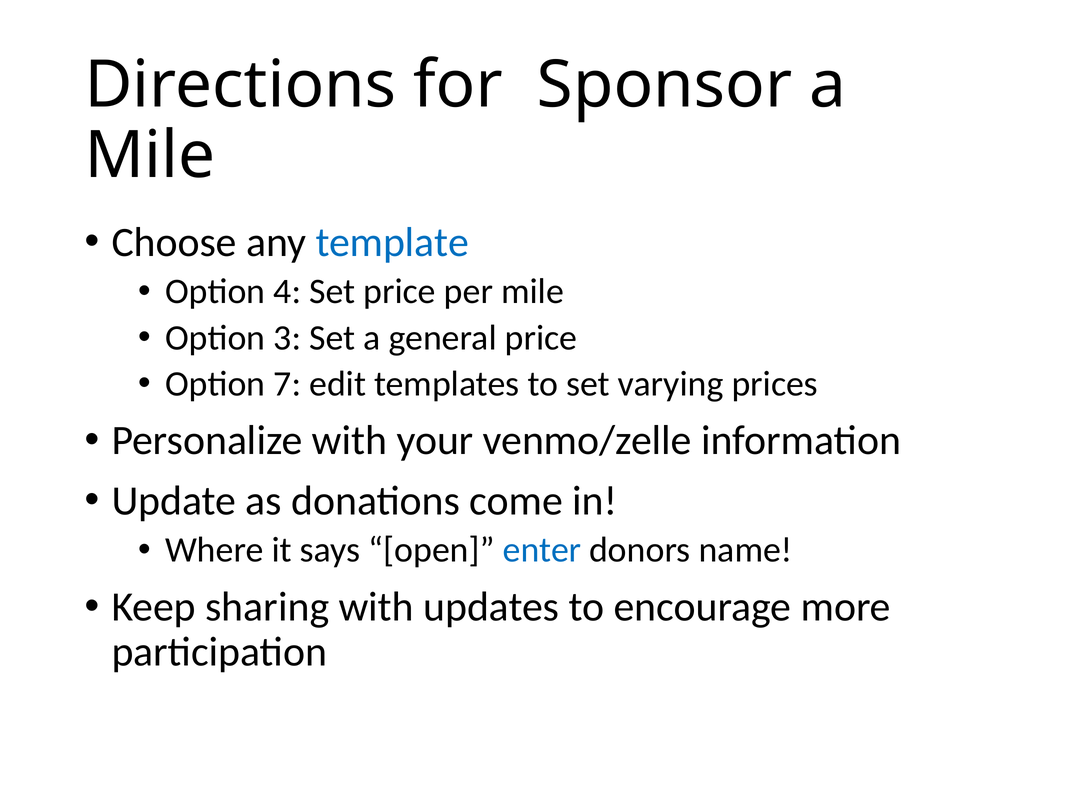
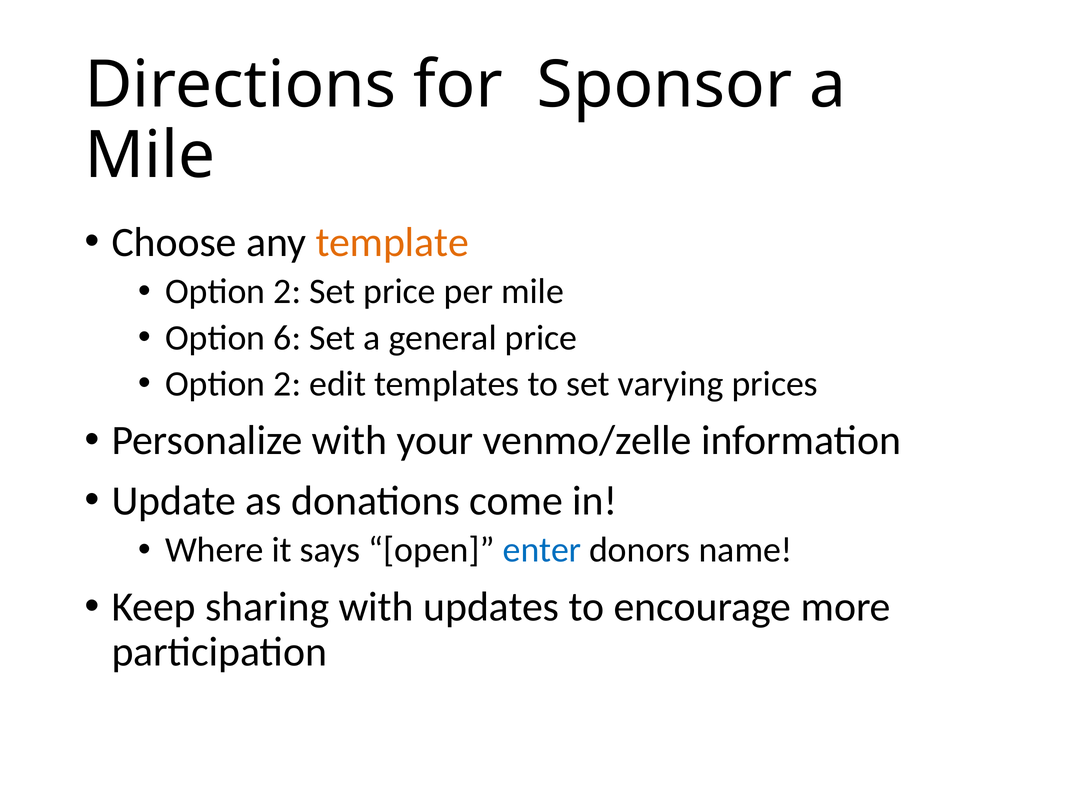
template colour: blue -> orange
4 at (287, 292): 4 -> 2
3: 3 -> 6
7 at (287, 384): 7 -> 2
